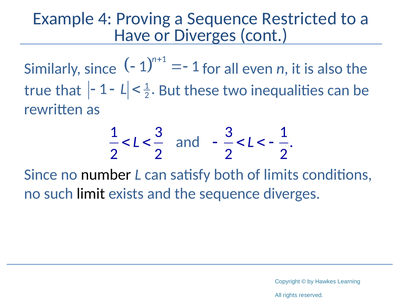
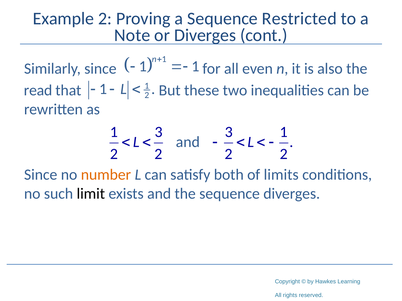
Example 4: 4 -> 2
Have: Have -> Note
true: true -> read
number colour: black -> orange
